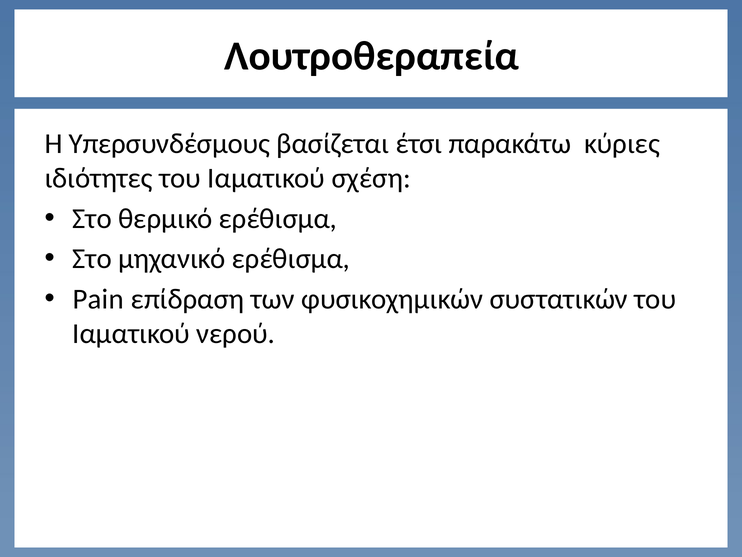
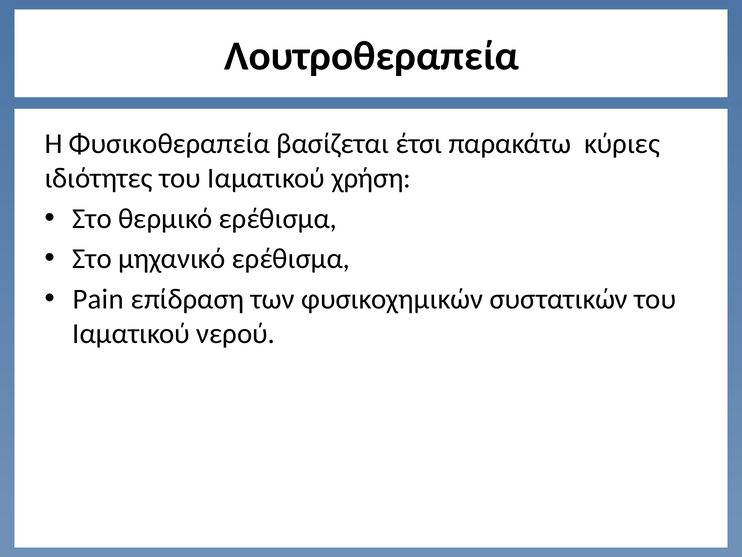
Υπερσυνδέσμους: Υπερσυνδέσμους -> Φυσικοθεραπεία
σχέση: σχέση -> χρήση
